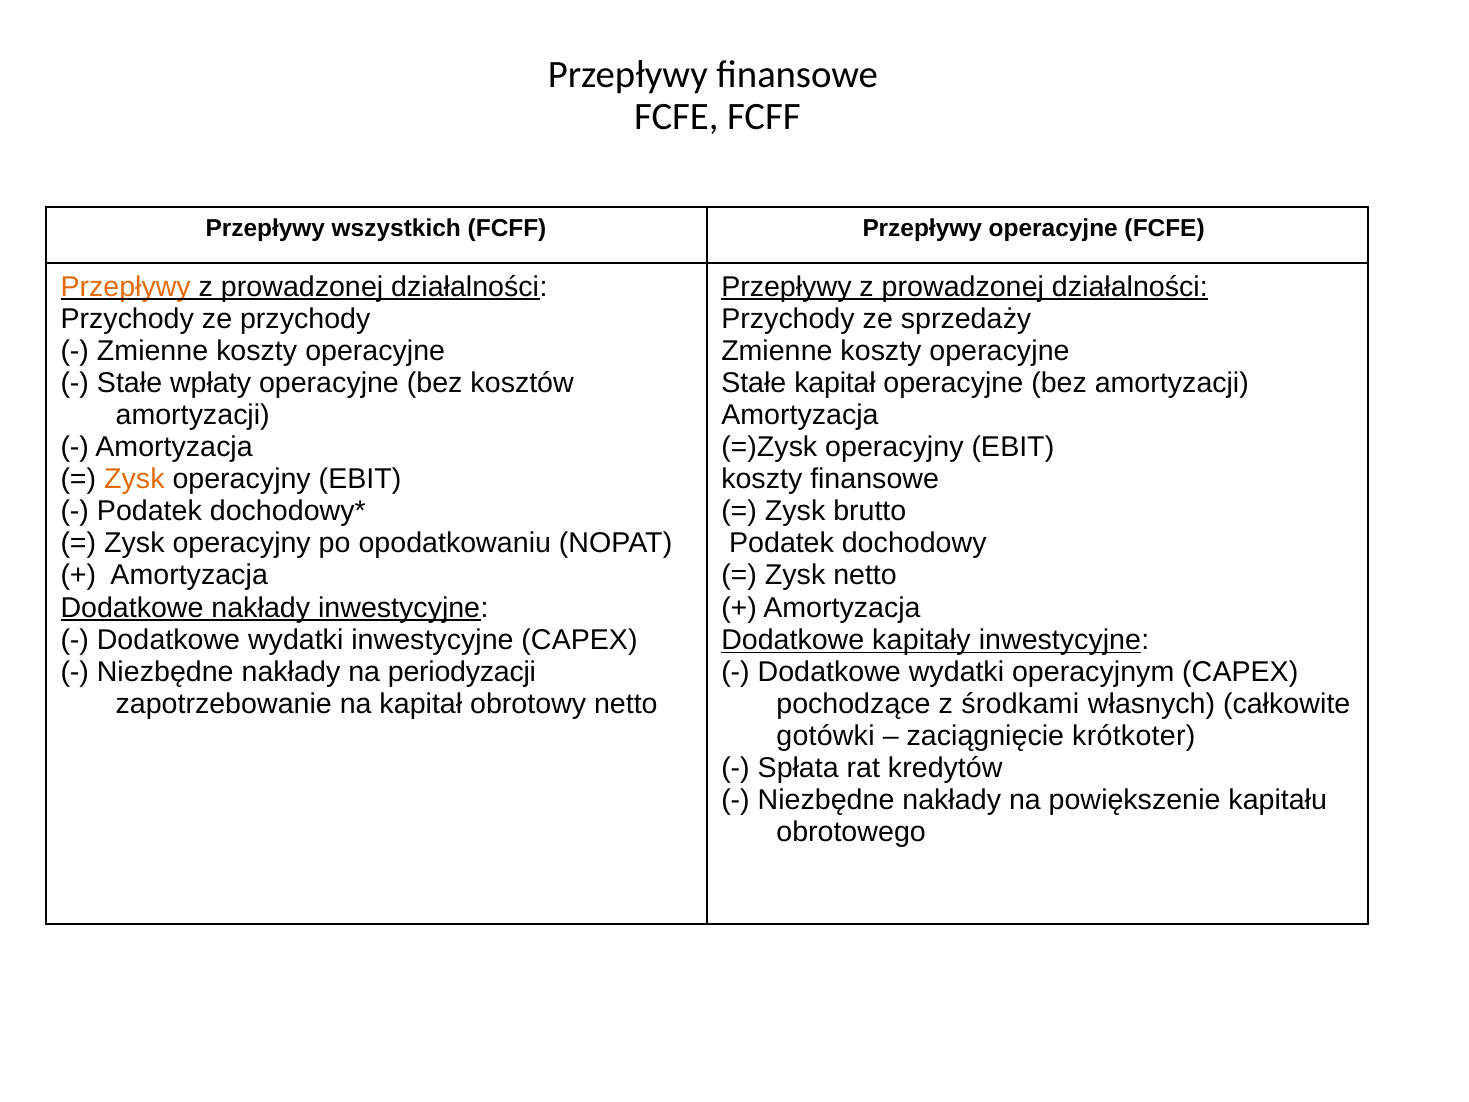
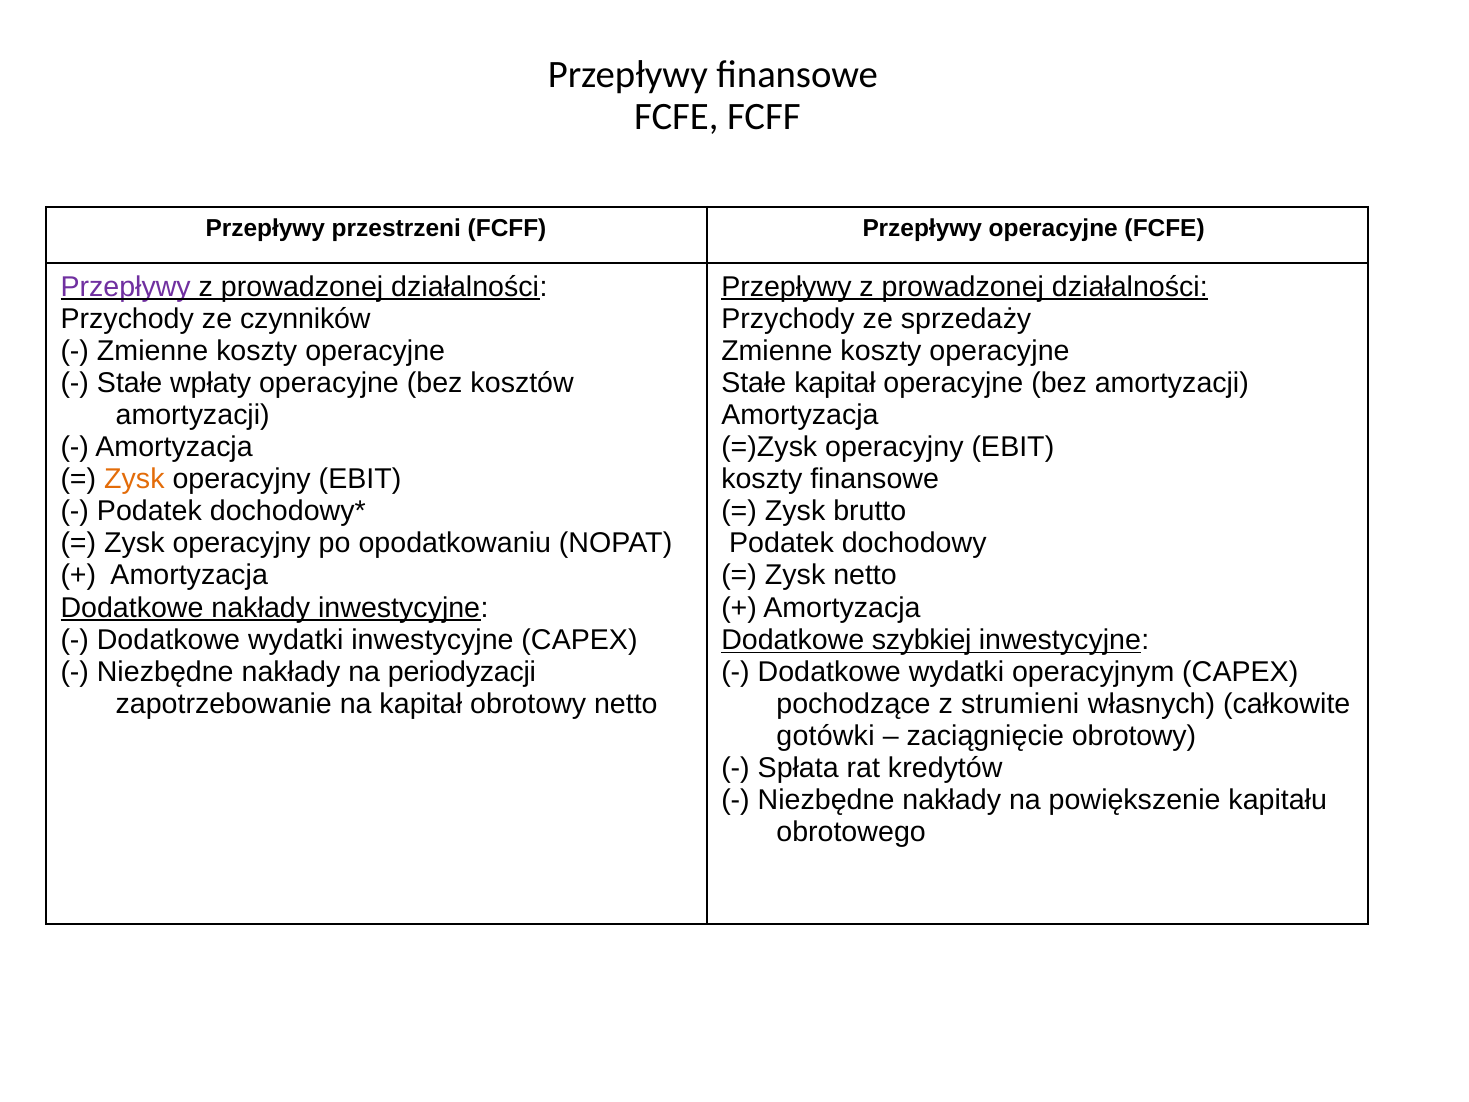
wszystkich: wszystkich -> przestrzeni
Przepływy at (126, 287) colour: orange -> purple
ze przychody: przychody -> czynników
kapitały: kapitały -> szybkiej
środkami: środkami -> strumieni
zaciągnięcie krótkoter: krótkoter -> obrotowy
